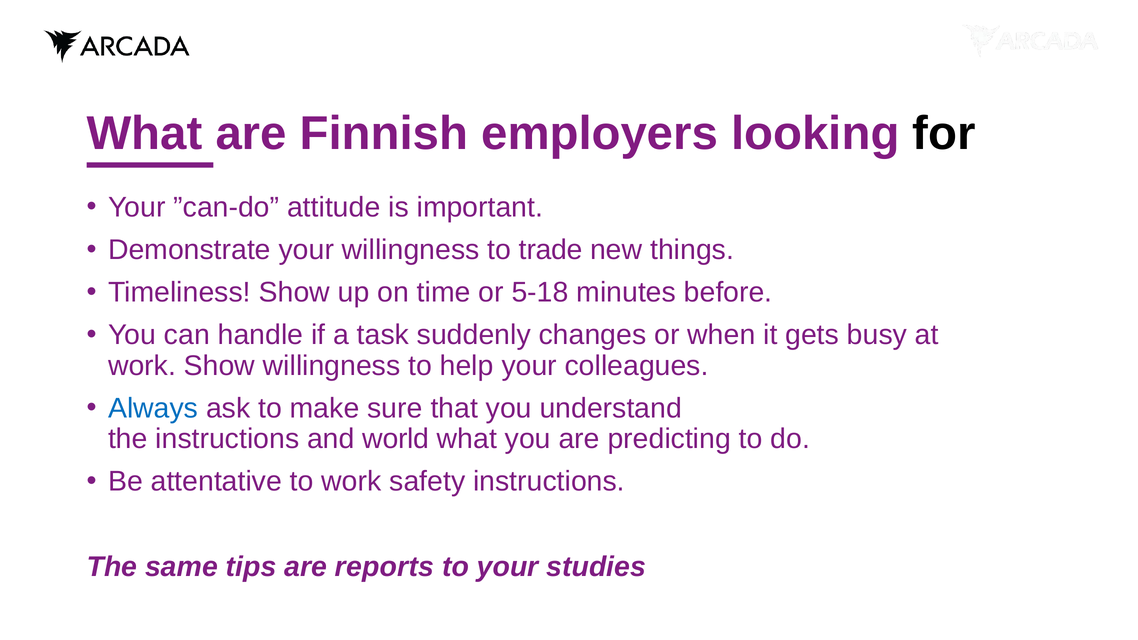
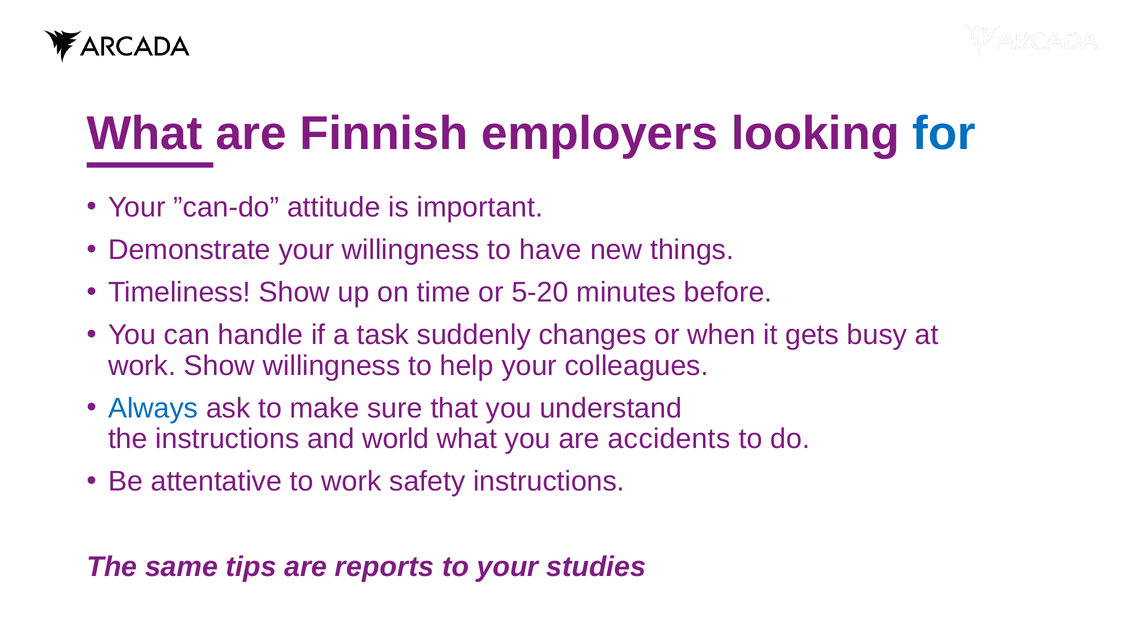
for colour: black -> blue
trade: trade -> have
5-18: 5-18 -> 5-20
predicting: predicting -> accidents
